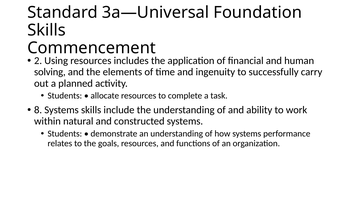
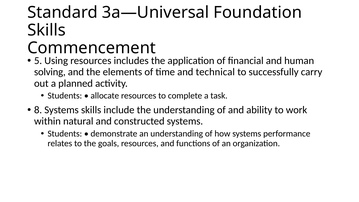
2: 2 -> 5
ingenuity: ingenuity -> technical
